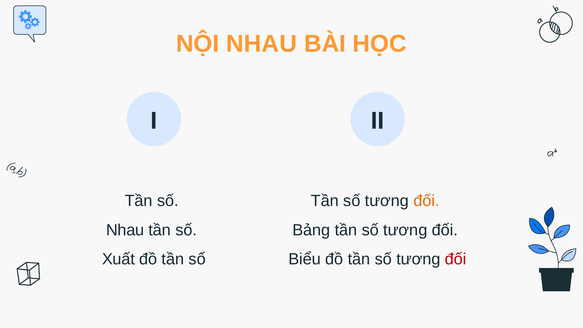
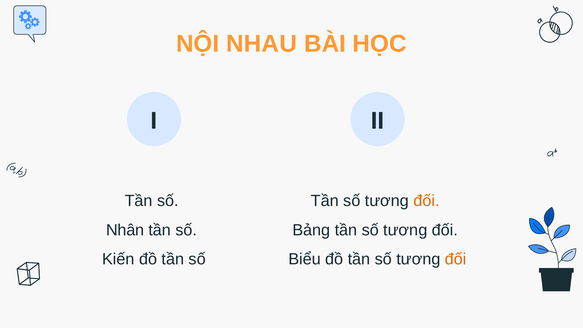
Nhau at (125, 230): Nhau -> Nhân
Xuất: Xuất -> Kiến
đối at (456, 259) colour: red -> orange
